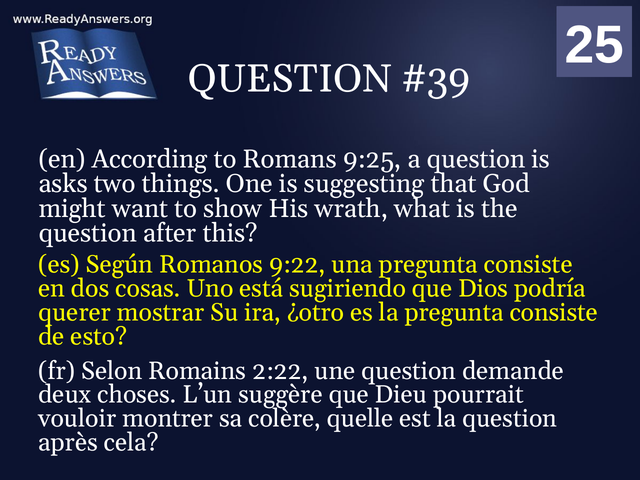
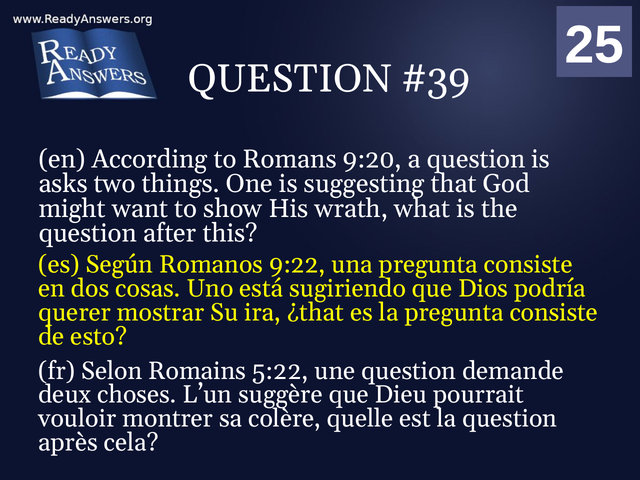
9:25: 9:25 -> 9:20
¿otro: ¿otro -> ¿that
2:22: 2:22 -> 5:22
